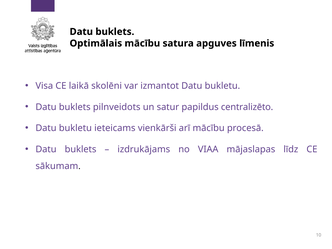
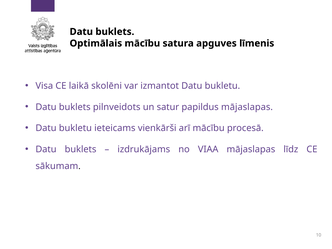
papildus centralizēto: centralizēto -> mājaslapas
